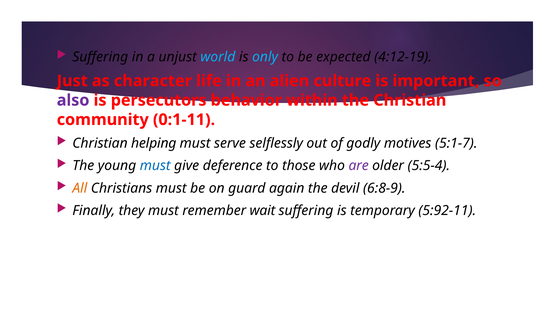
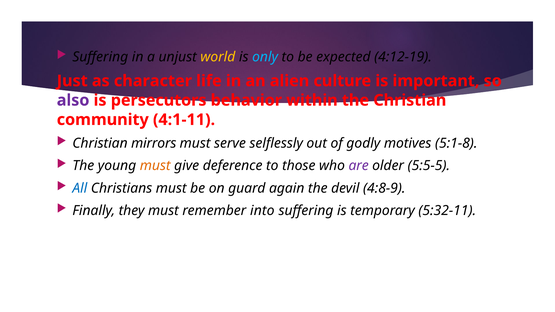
world colour: light blue -> yellow
0:1-11: 0:1-11 -> 4:1-11
helping: helping -> mirrors
5:1-7: 5:1-7 -> 5:1-8
must at (155, 166) colour: blue -> orange
5:5-4: 5:5-4 -> 5:5-5
All colour: orange -> blue
6:8-9: 6:8-9 -> 4:8-9
wait: wait -> into
5:92-11: 5:92-11 -> 5:32-11
